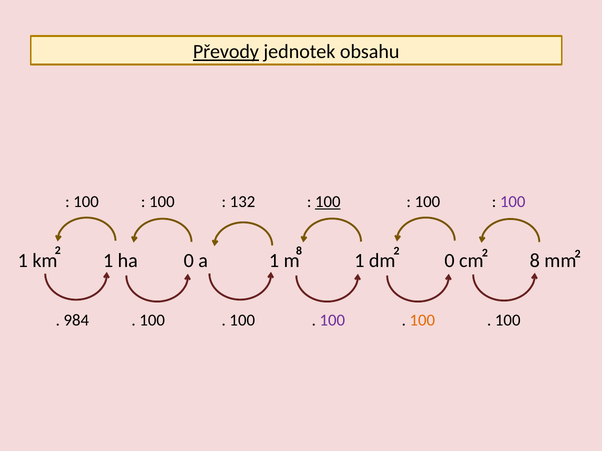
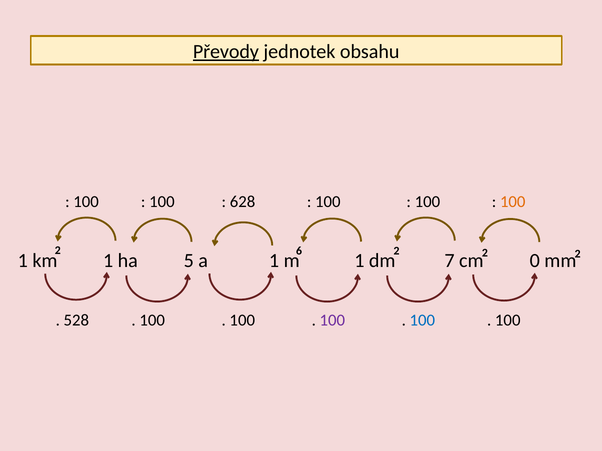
132: 132 -> 628
100 at (328, 202) underline: present -> none
100 at (513, 202) colour: purple -> orange
2 8: 8 -> 6
ha 0: 0 -> 5
m 0: 0 -> 7
cm 8: 8 -> 0
984: 984 -> 528
100 at (422, 321) colour: orange -> blue
